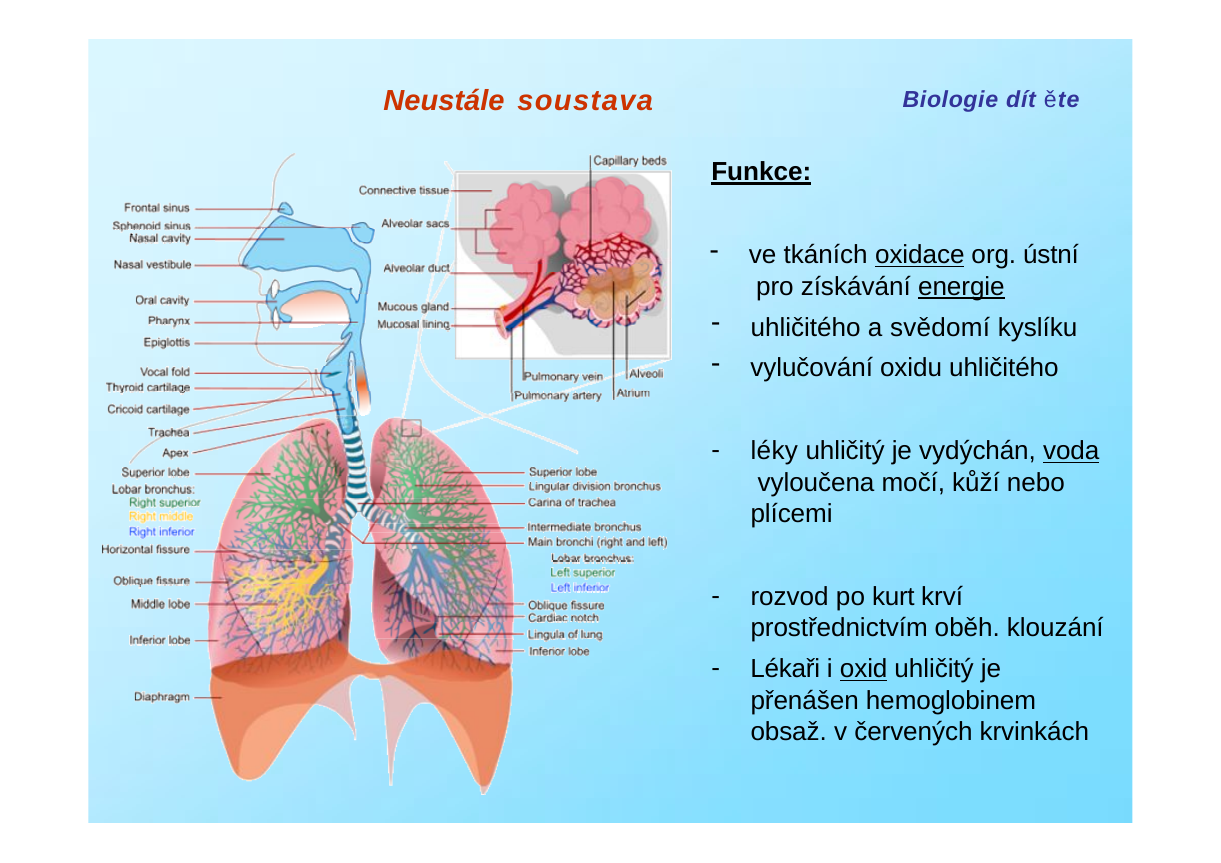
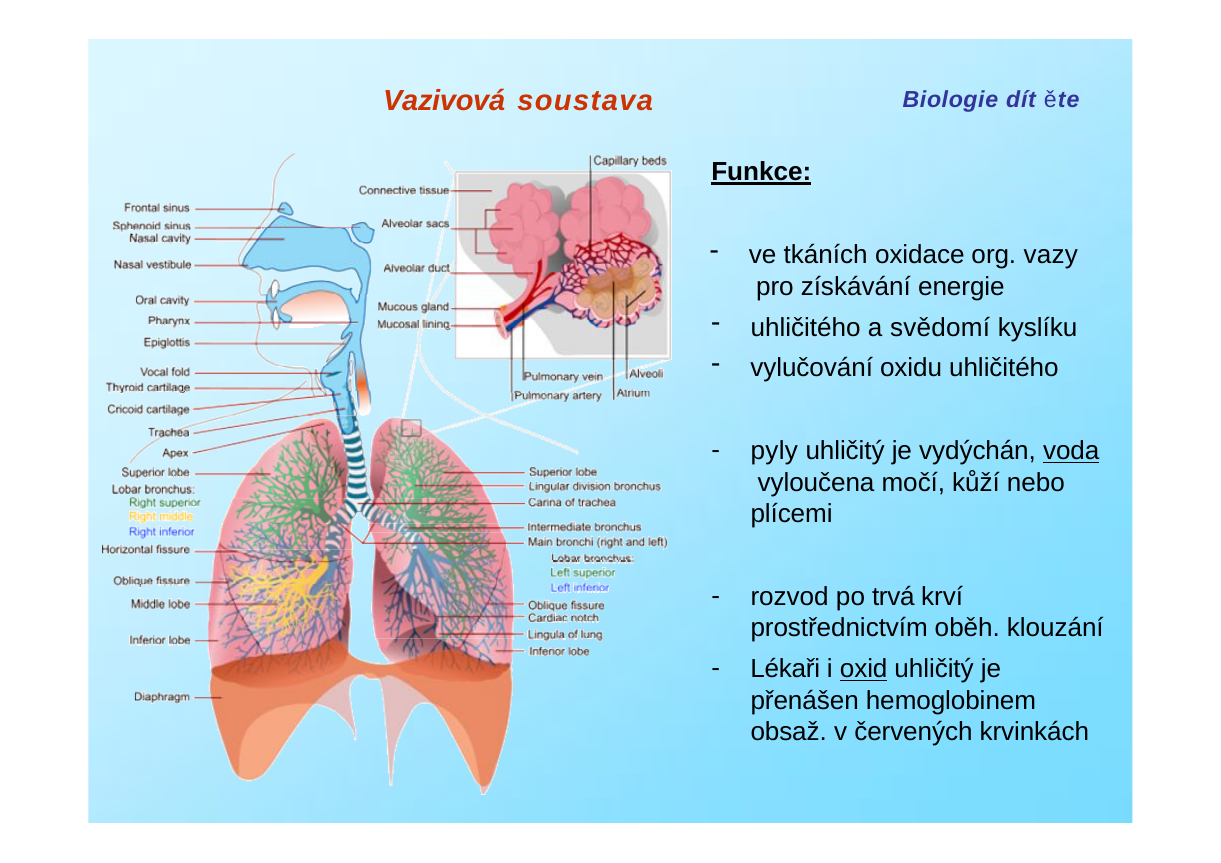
Neustále: Neustále -> Vazivová
oxidace underline: present -> none
ústní: ústní -> vazy
energie underline: present -> none
léky: léky -> pyly
kurt: kurt -> trvá
